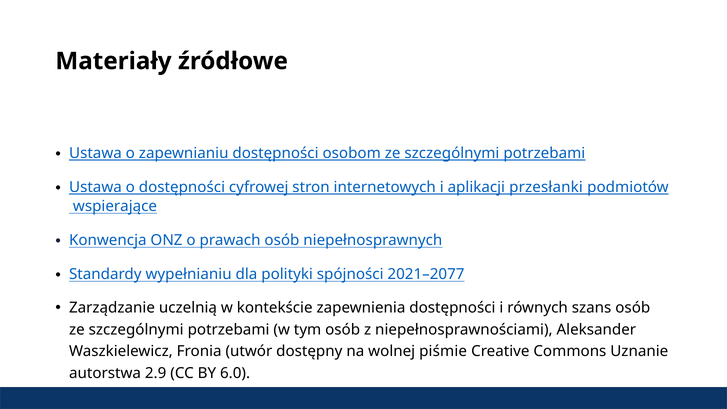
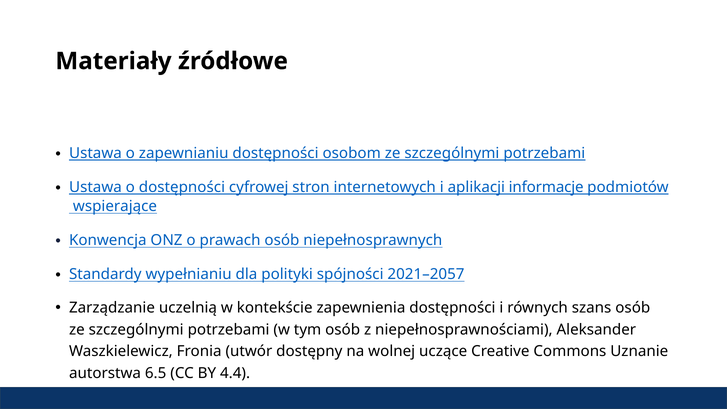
przesłanki: przesłanki -> informacje
2021–2077: 2021–2077 -> 2021–2057
piśmie: piśmie -> uczące
2.9: 2.9 -> 6.5
6.0: 6.0 -> 4.4
